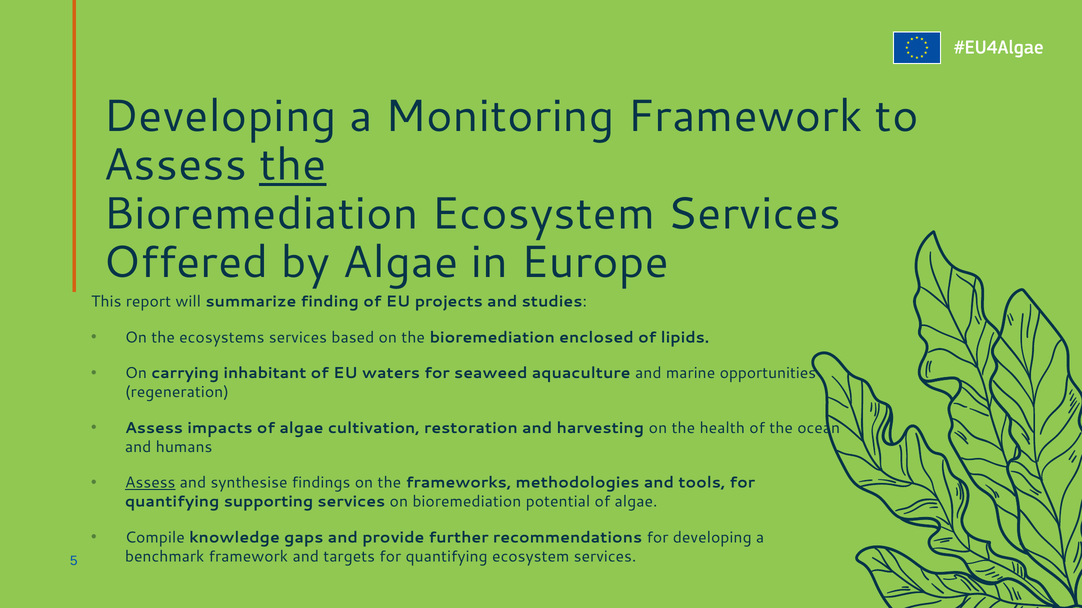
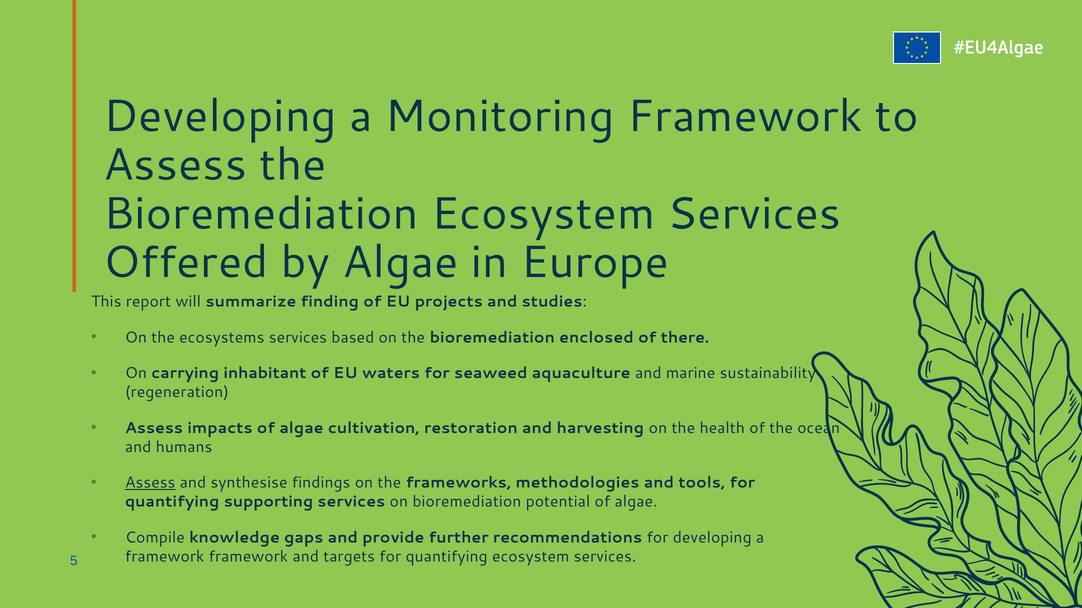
the at (293, 165) underline: present -> none
lipids: lipids -> there
opportunities: opportunities -> sustainability
benchmark at (165, 557): benchmark -> framework
